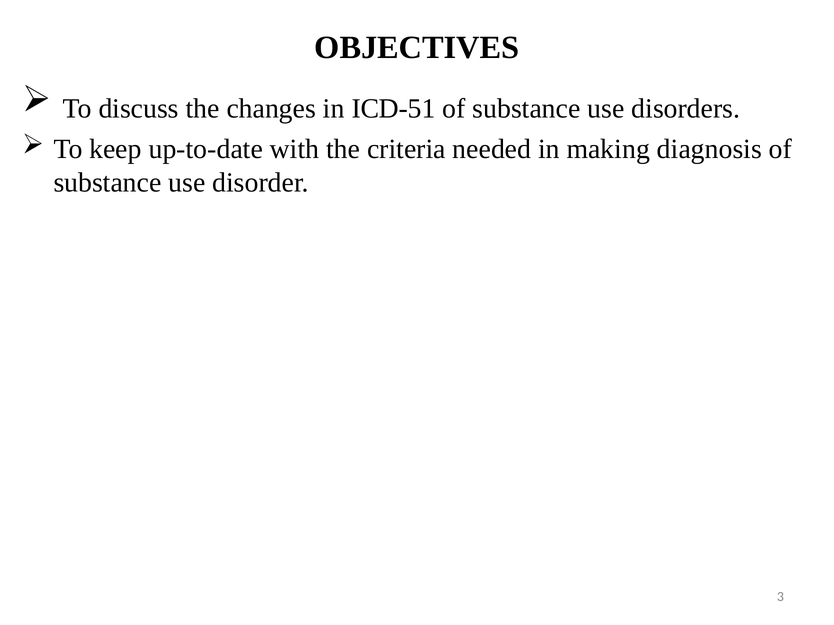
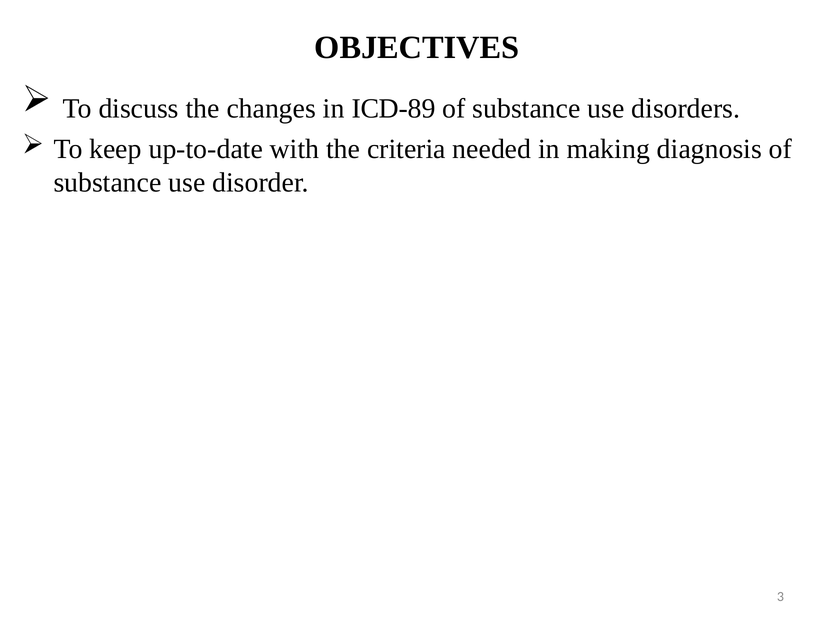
ICD-51: ICD-51 -> ICD-89
